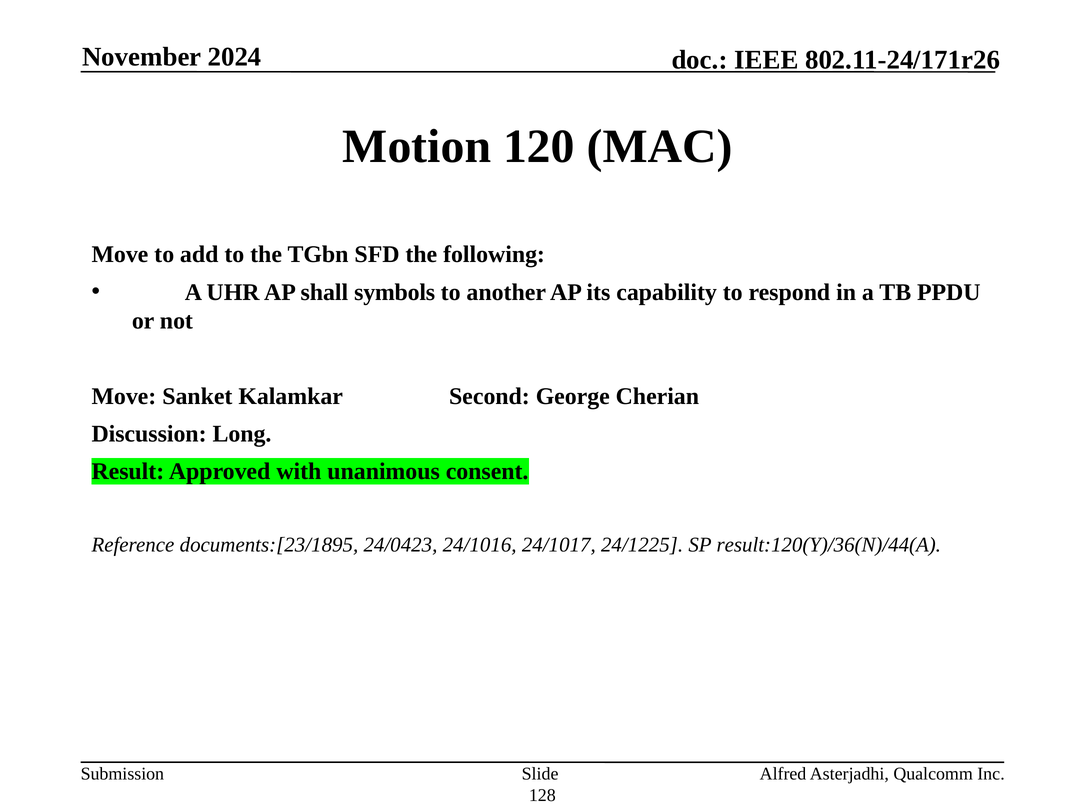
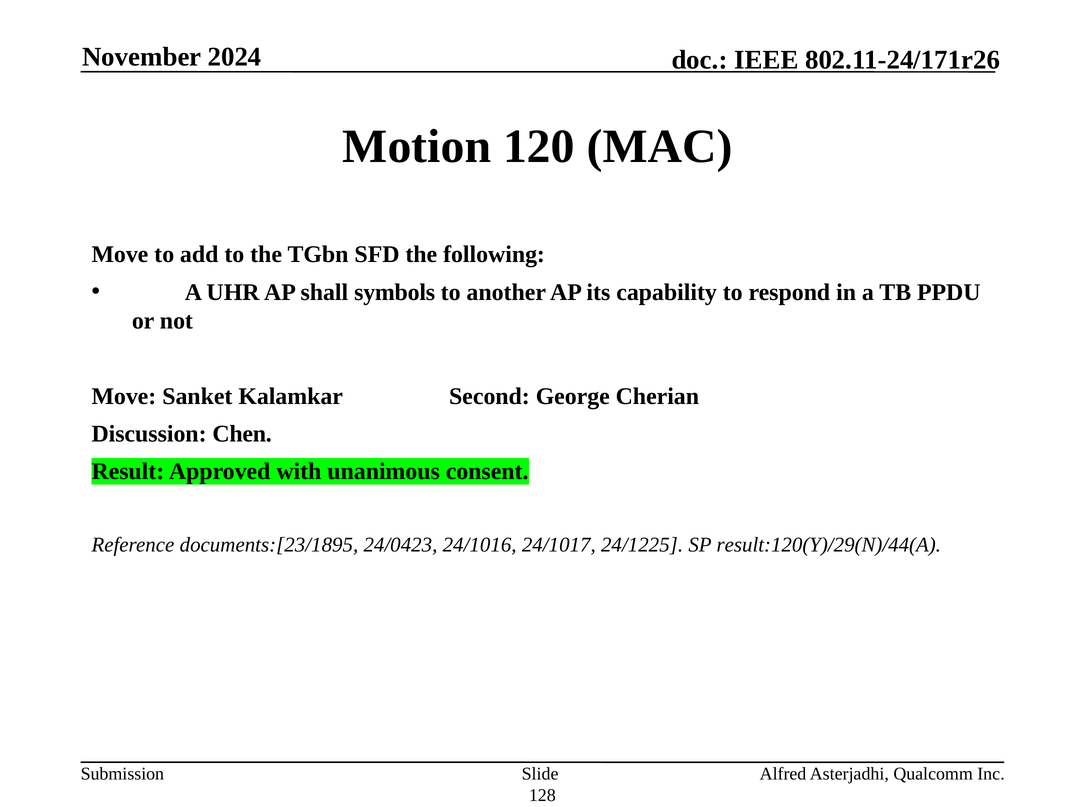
Long: Long -> Chen
result:120(Y)/36(N)/44(A: result:120(Y)/36(N)/44(A -> result:120(Y)/29(N)/44(A
